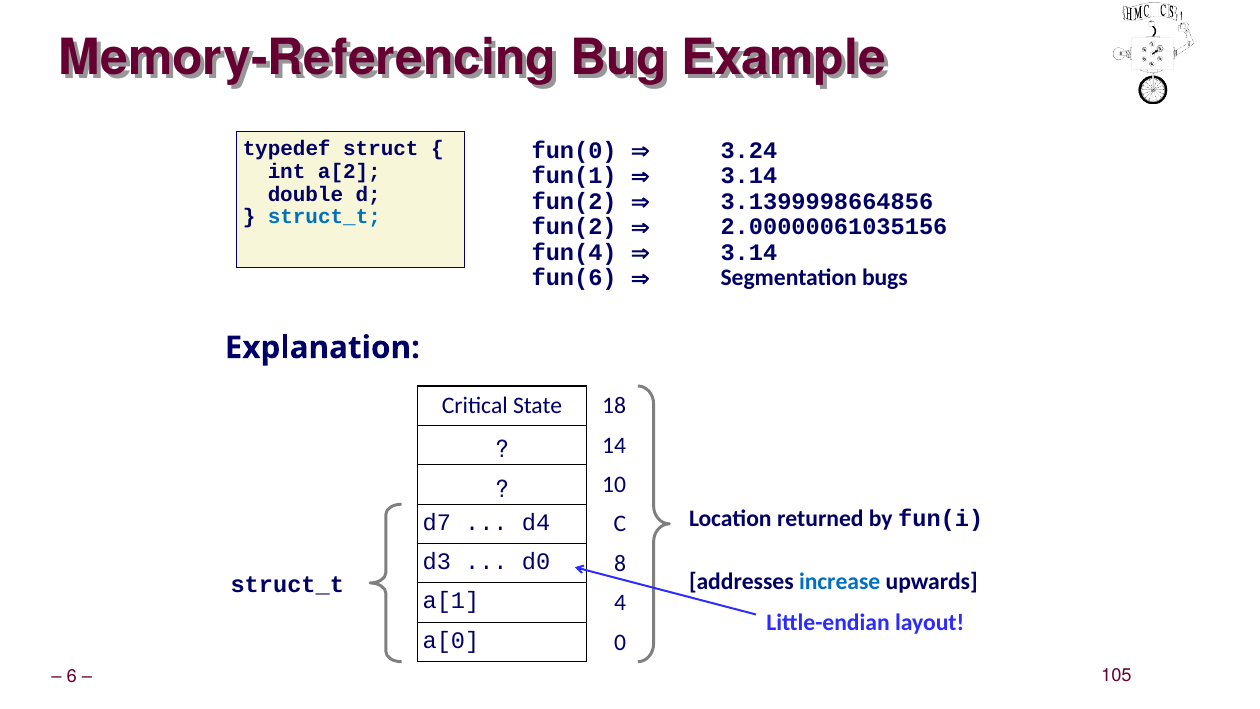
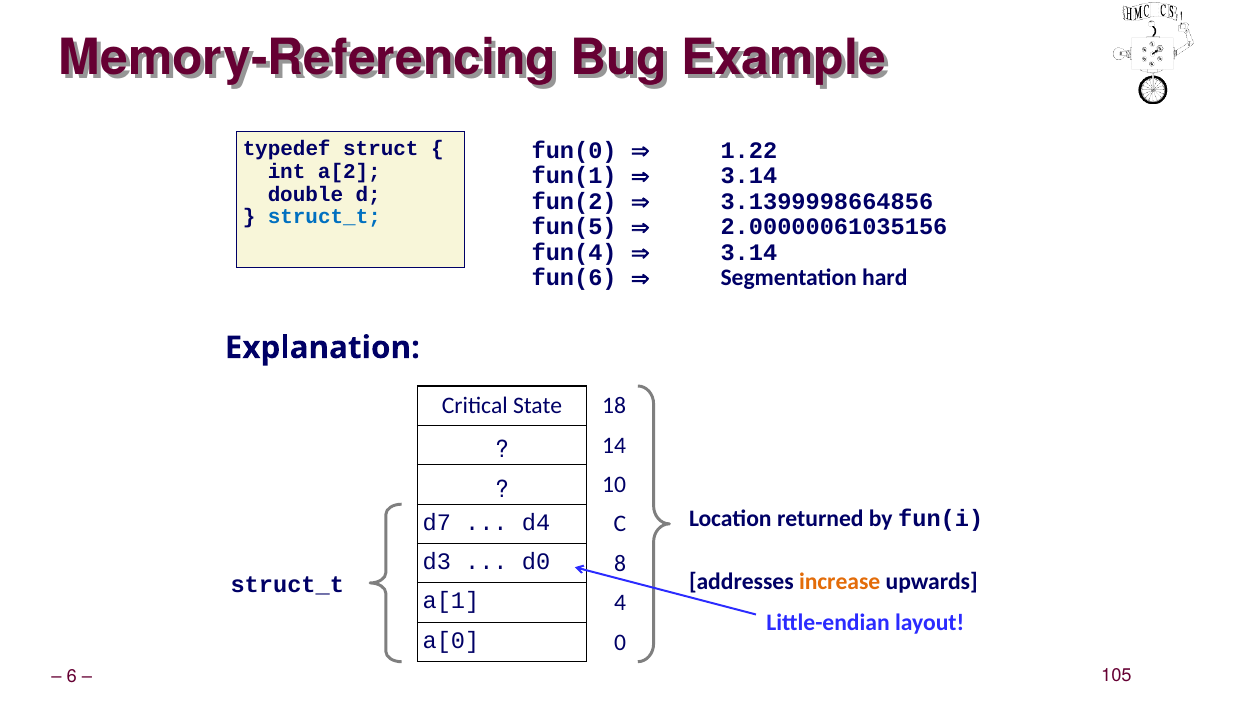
3.24: 3.24 -> 1.22
fun(2 at (574, 227): fun(2 -> fun(5
bugs: bugs -> hard
increase colour: blue -> orange
